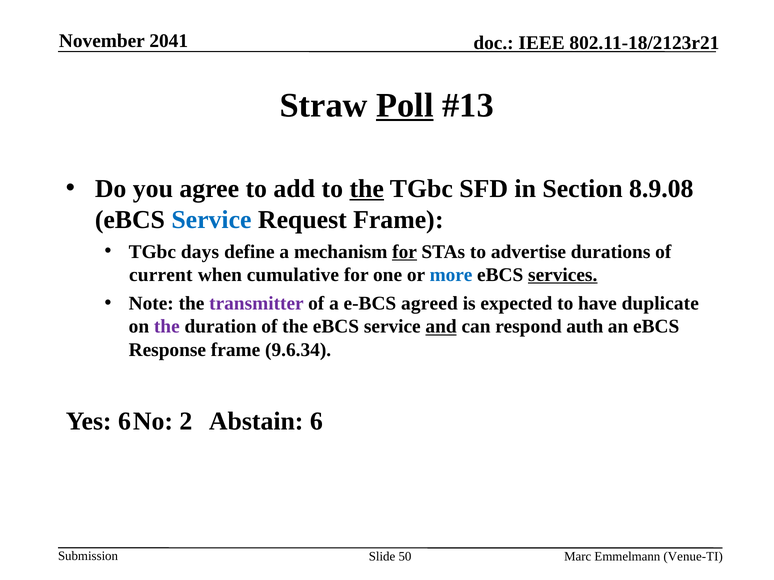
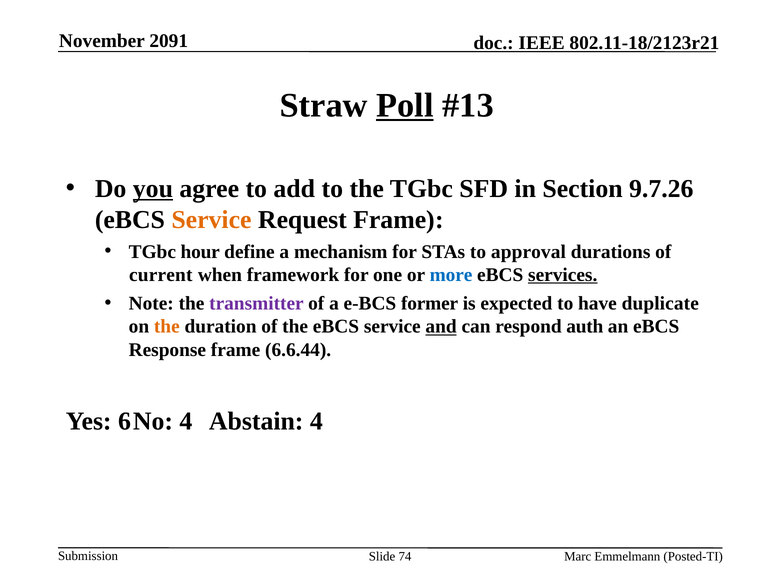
2041: 2041 -> 2091
you underline: none -> present
the at (367, 189) underline: present -> none
8.9.08: 8.9.08 -> 9.7.26
Service at (211, 220) colour: blue -> orange
days: days -> hour
for at (405, 252) underline: present -> none
advertise: advertise -> approval
cumulative: cumulative -> framework
agreed: agreed -> former
the at (167, 327) colour: purple -> orange
9.6.34: 9.6.34 -> 6.6.44
2 at (186, 422): 2 -> 4
Abstain 6: 6 -> 4
50: 50 -> 74
Venue-TI: Venue-TI -> Posted-TI
